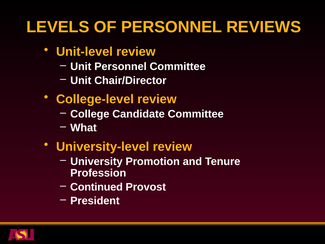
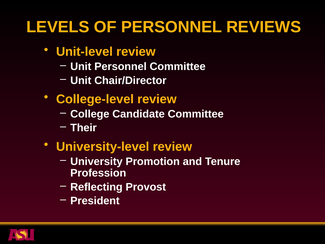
What: What -> Their
Continued: Continued -> Reflecting
